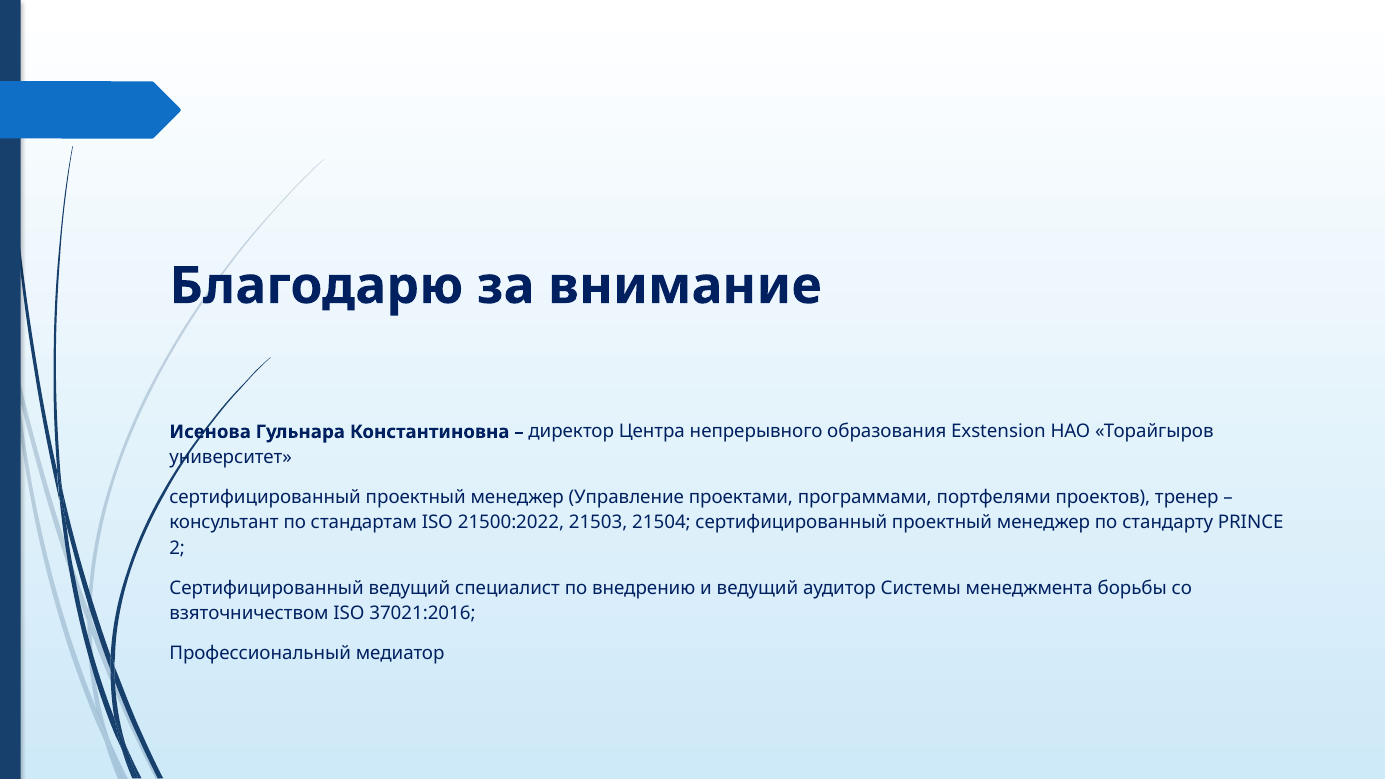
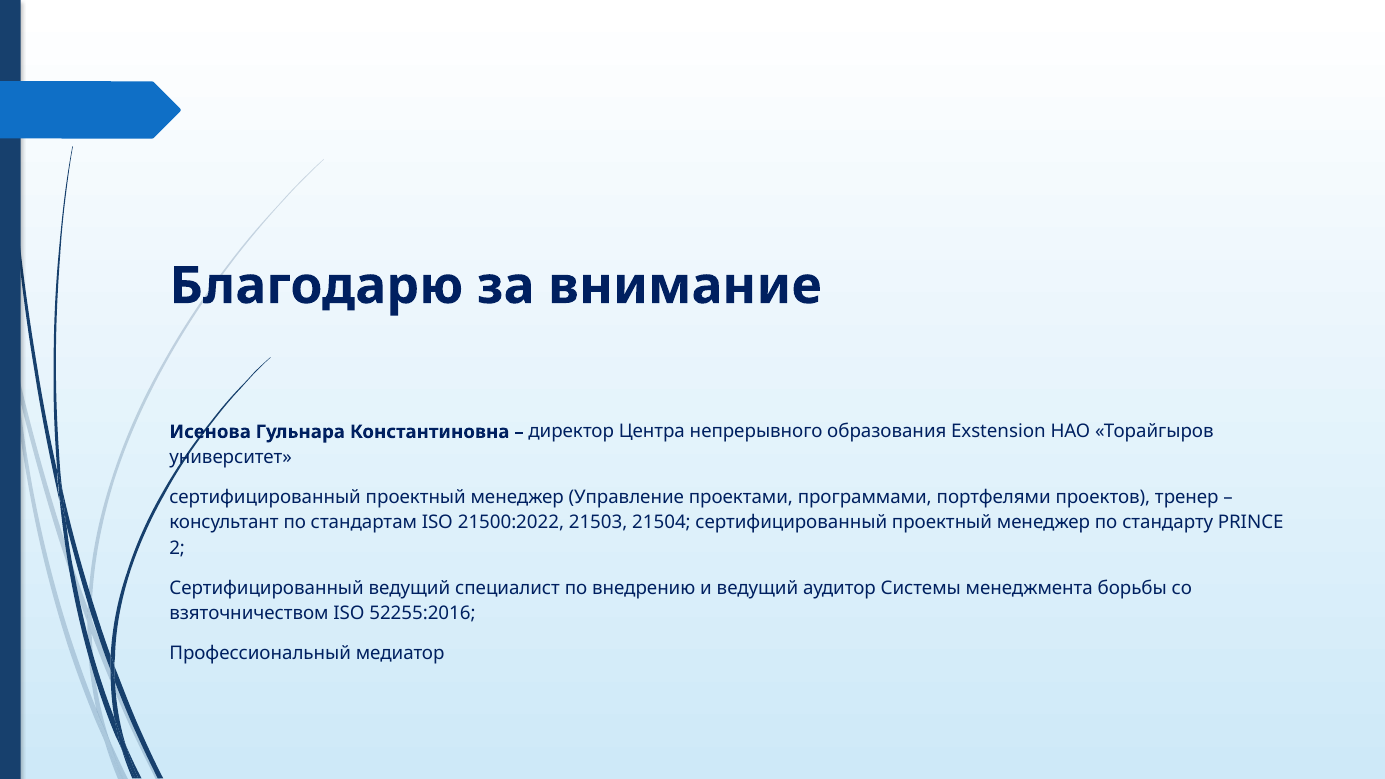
37021:2016: 37021:2016 -> 52255:2016
